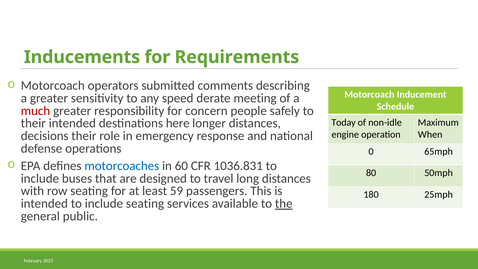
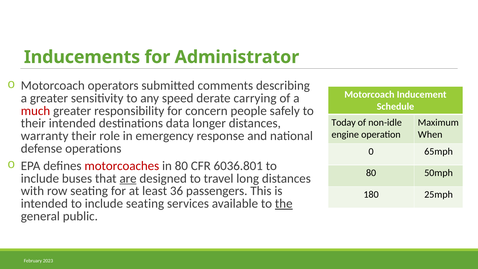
Requirements: Requirements -> Administrator
meeting: meeting -> carrying
here: here -> data
decisions: decisions -> warranty
motorcoaches colour: blue -> red
in 60: 60 -> 80
1036.831: 1036.831 -> 6036.801
are underline: none -> present
59: 59 -> 36
